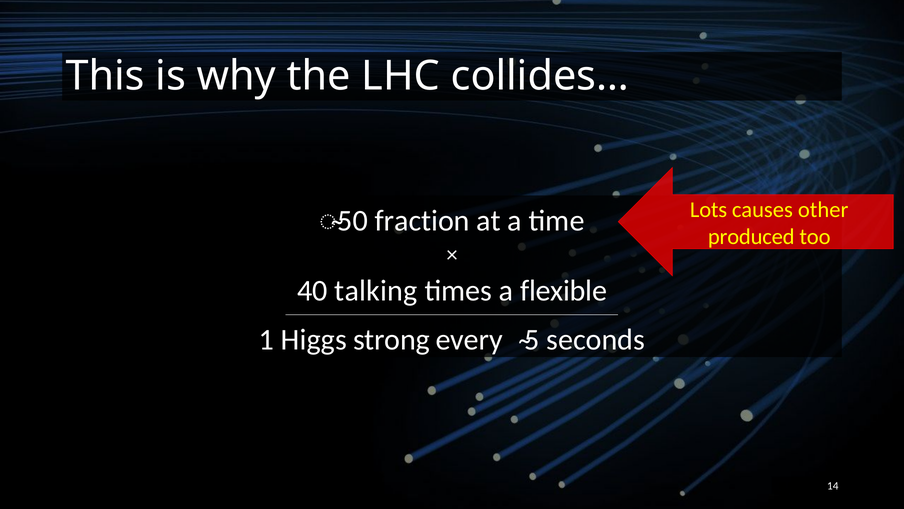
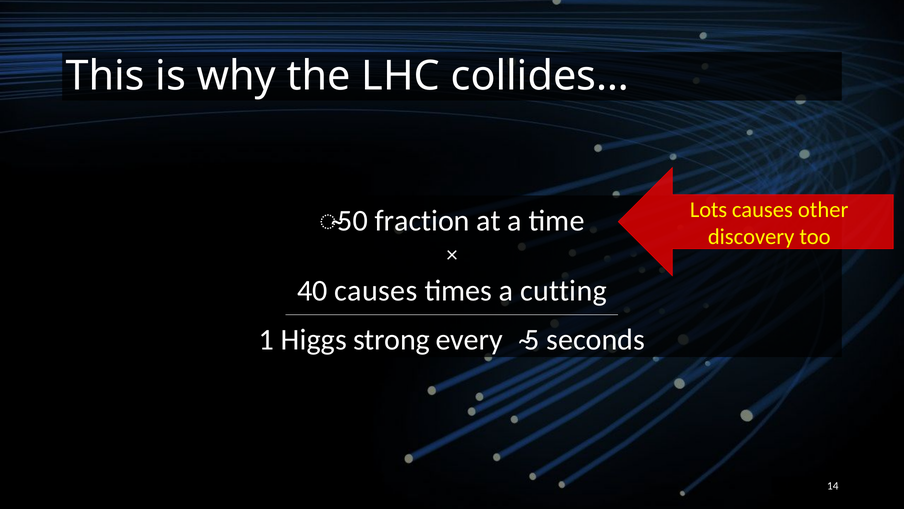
produced: produced -> discovery
40 talking: talking -> causes
flexible: flexible -> cutting
